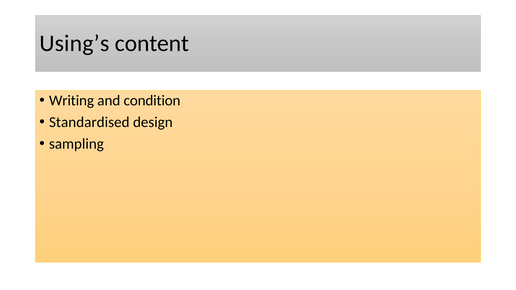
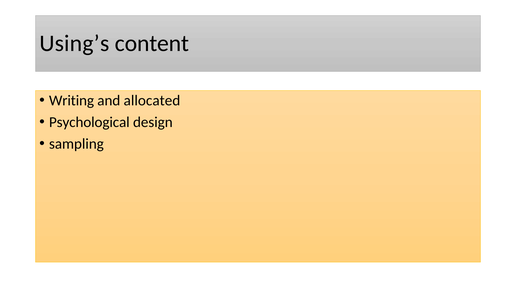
condition: condition -> allocated
Standardised: Standardised -> Psychological
